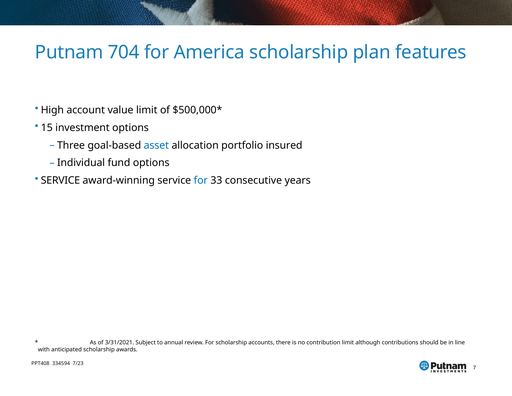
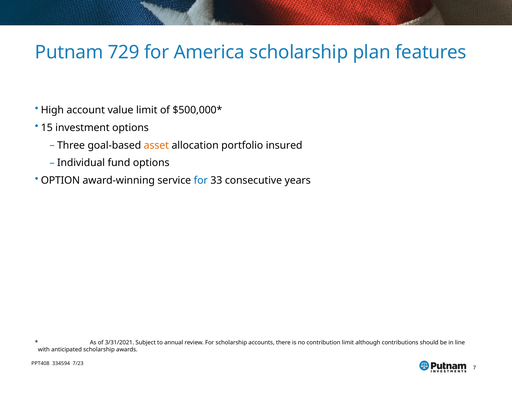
704: 704 -> 729
asset colour: blue -> orange
SERVICE at (60, 180): SERVICE -> OPTION
